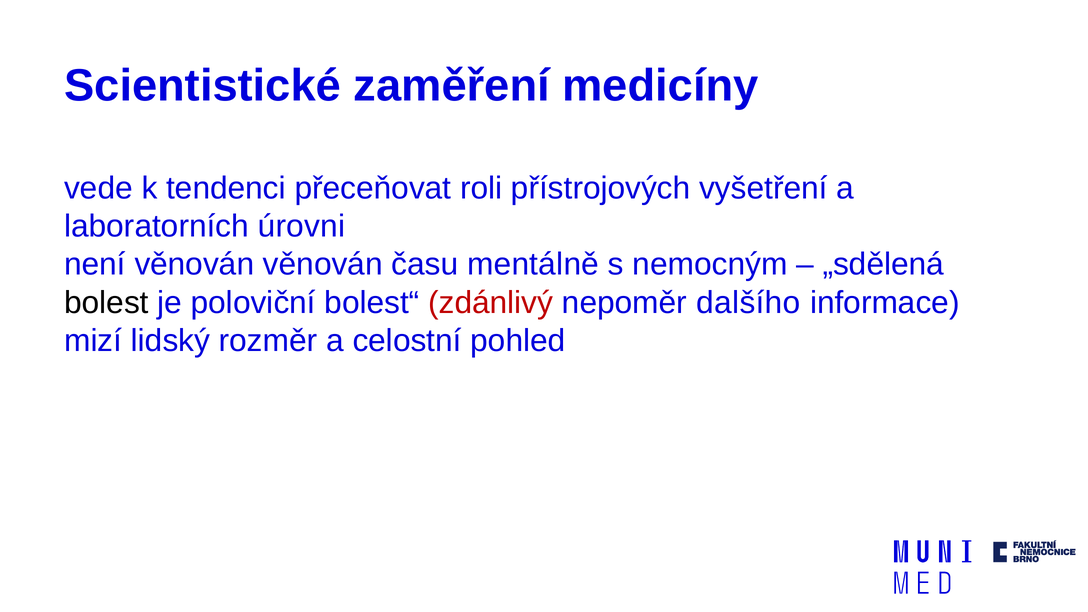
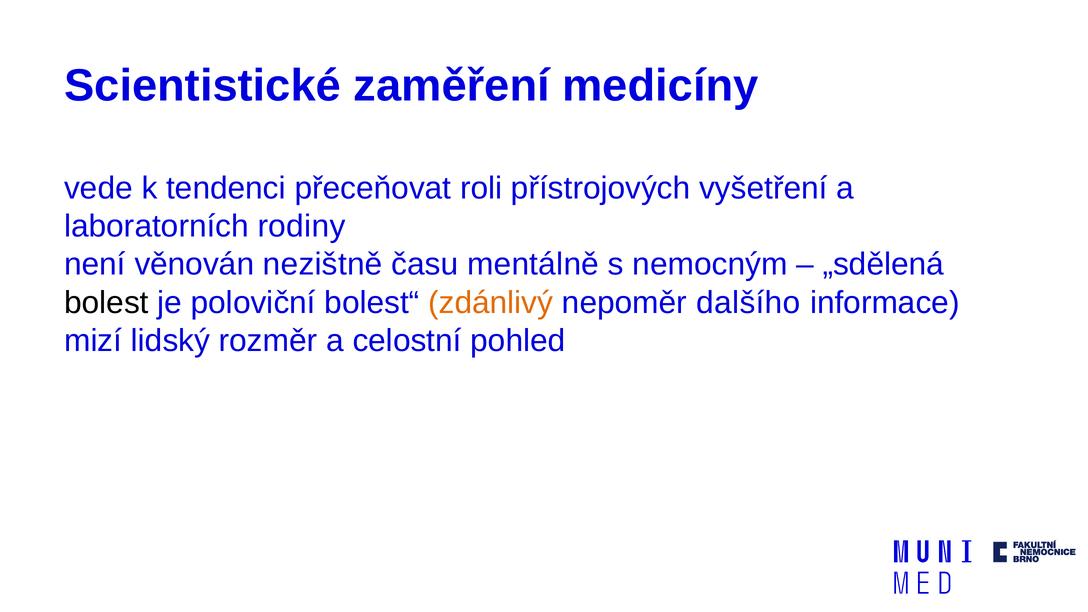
úrovni: úrovni -> rodiny
věnován věnován: věnován -> nezištně
zdánlivý colour: red -> orange
